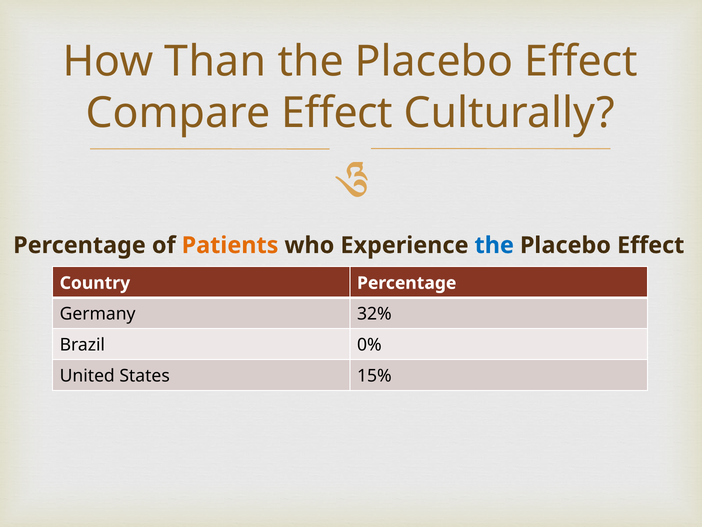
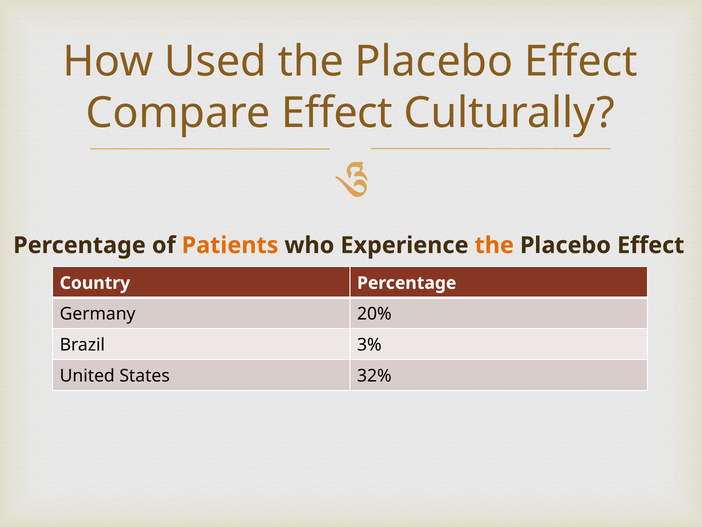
Than: Than -> Used
the at (494, 245) colour: blue -> orange
32%: 32% -> 20%
0%: 0% -> 3%
15%: 15% -> 32%
